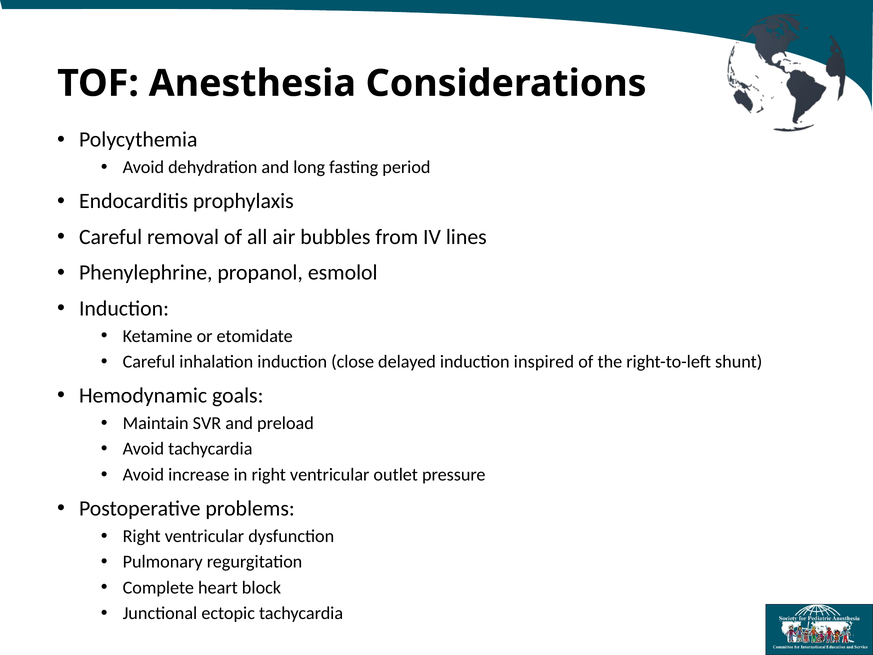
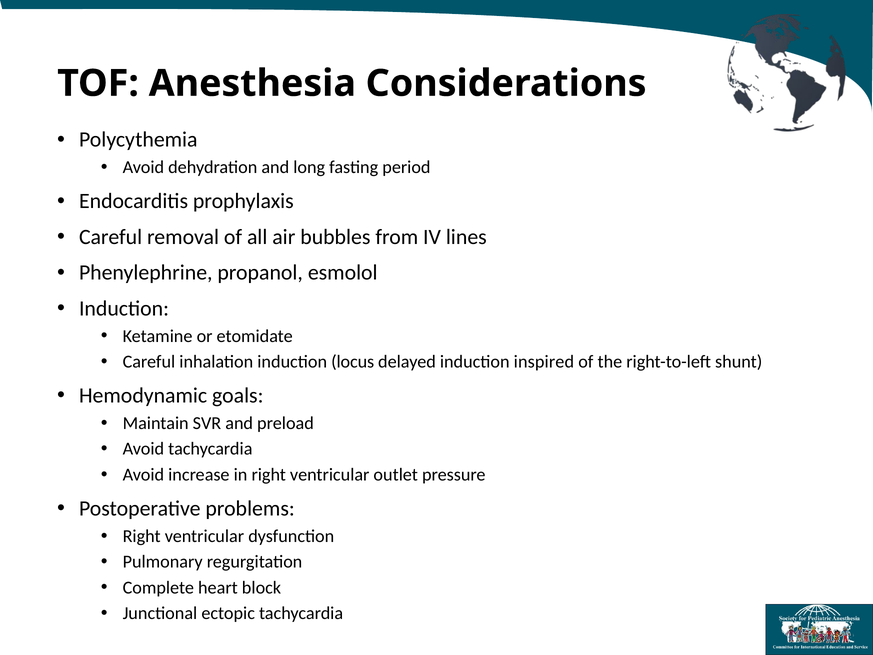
close: close -> locus
